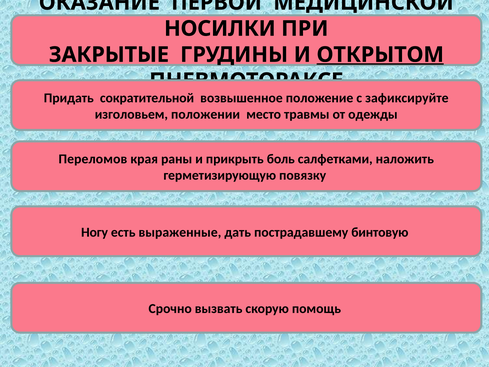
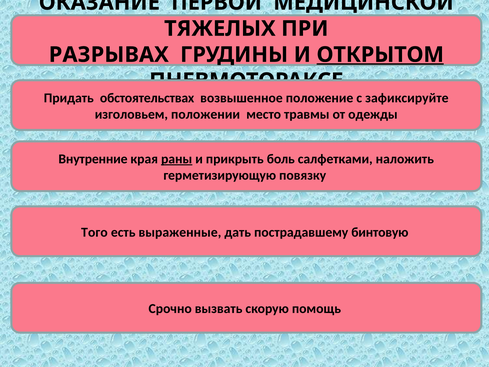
НОСИЛКИ: НОСИЛКИ -> ТЯЖЕЛЫХ
ЗАКРЫТЫЕ: ЗАКРЫТЫЕ -> РАЗРЫВАХ
сократительной: сократительной -> обстоятельствах
Переломов: Переломов -> Внутренние
раны underline: none -> present
Ногу: Ногу -> Того
